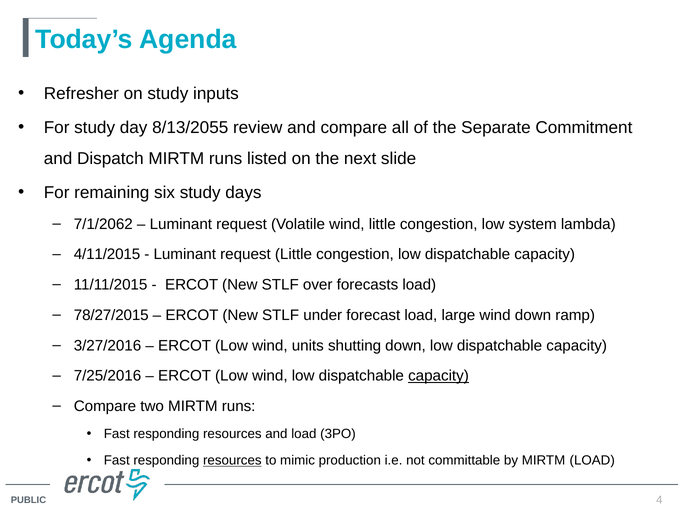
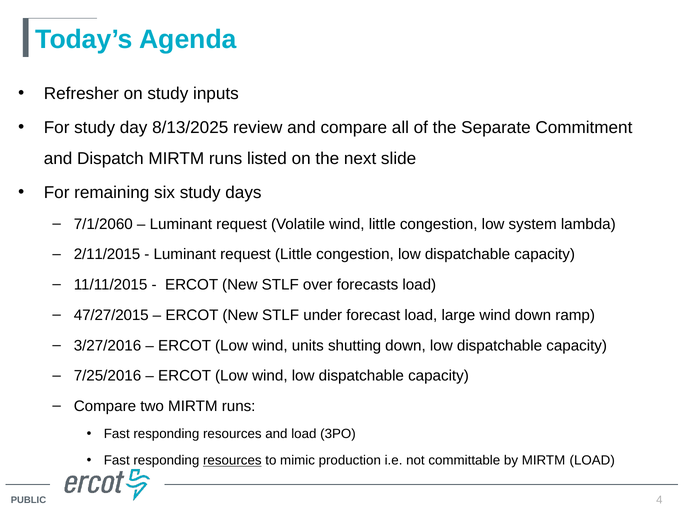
8/13/2055: 8/13/2055 -> 8/13/2025
7/1/2062: 7/1/2062 -> 7/1/2060
4/11/2015: 4/11/2015 -> 2/11/2015
78/27/2015: 78/27/2015 -> 47/27/2015
capacity at (438, 376) underline: present -> none
